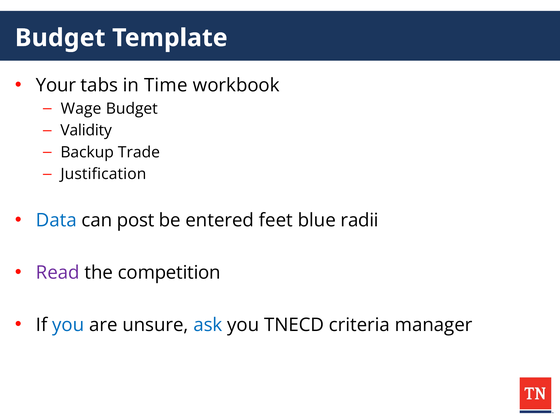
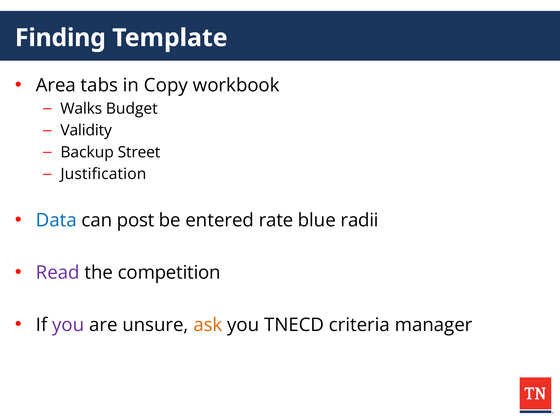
Budget at (60, 38): Budget -> Finding
Your: Your -> Area
Time: Time -> Copy
Wage: Wage -> Walks
Trade: Trade -> Street
feet: feet -> rate
you at (68, 325) colour: blue -> purple
ask colour: blue -> orange
